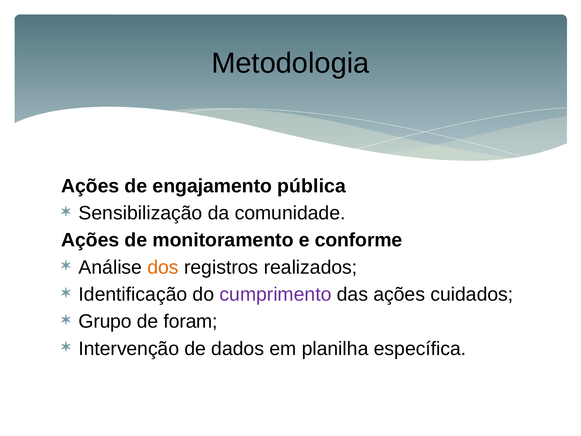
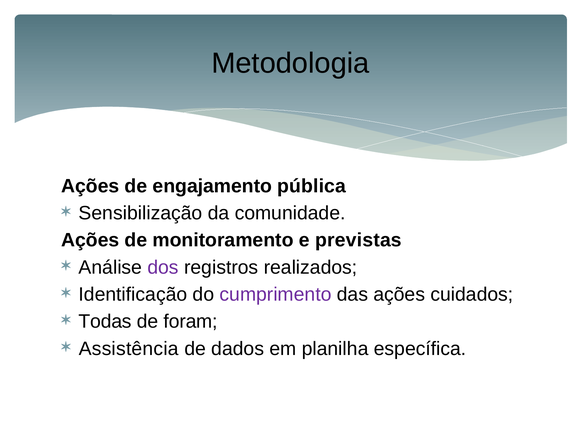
conforme: conforme -> previstas
dos colour: orange -> purple
Grupo: Grupo -> Todas
Intervenção: Intervenção -> Assistência
